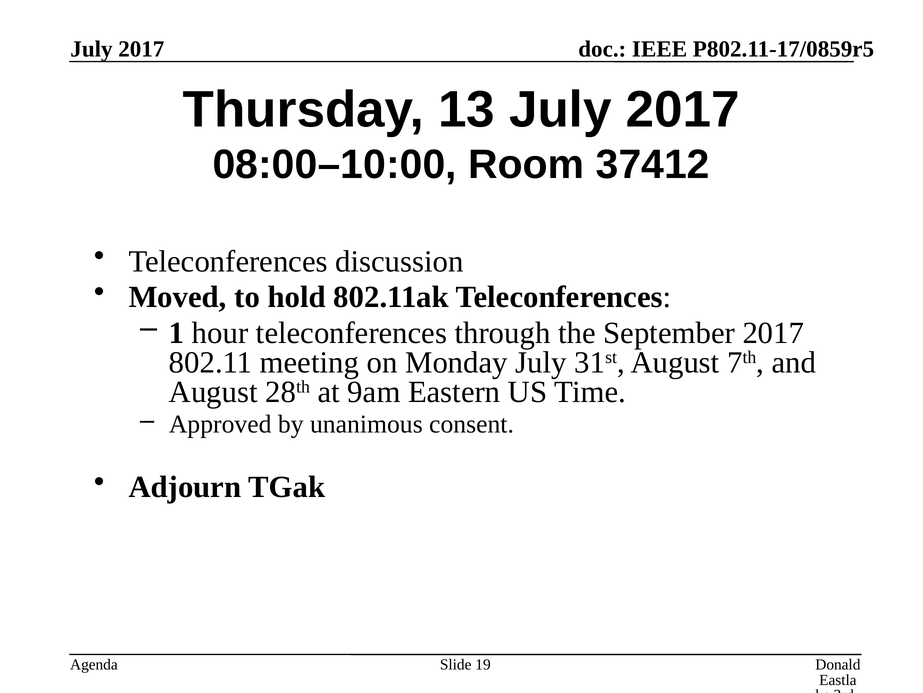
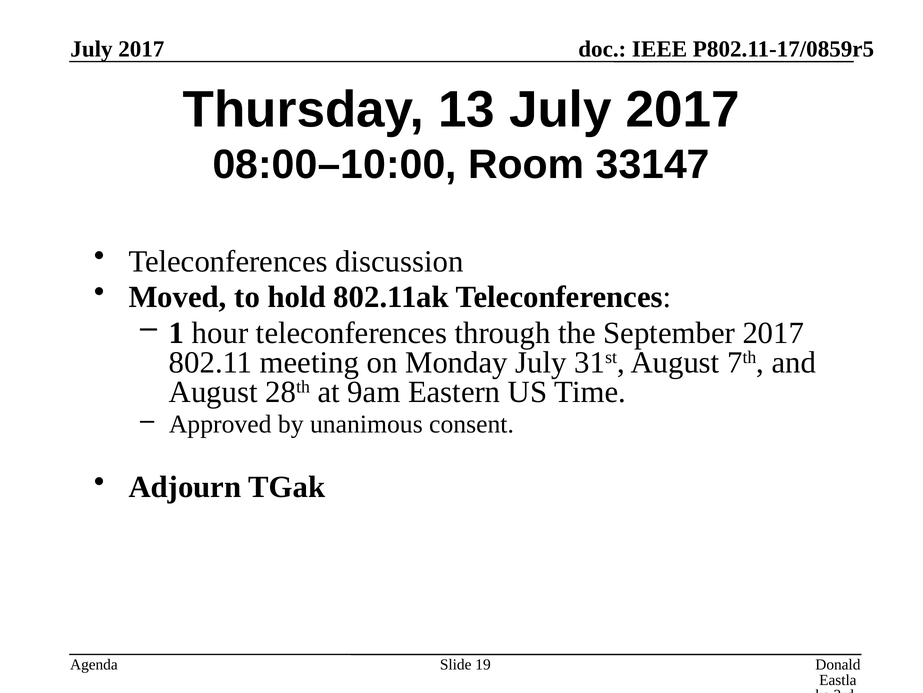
37412: 37412 -> 33147
